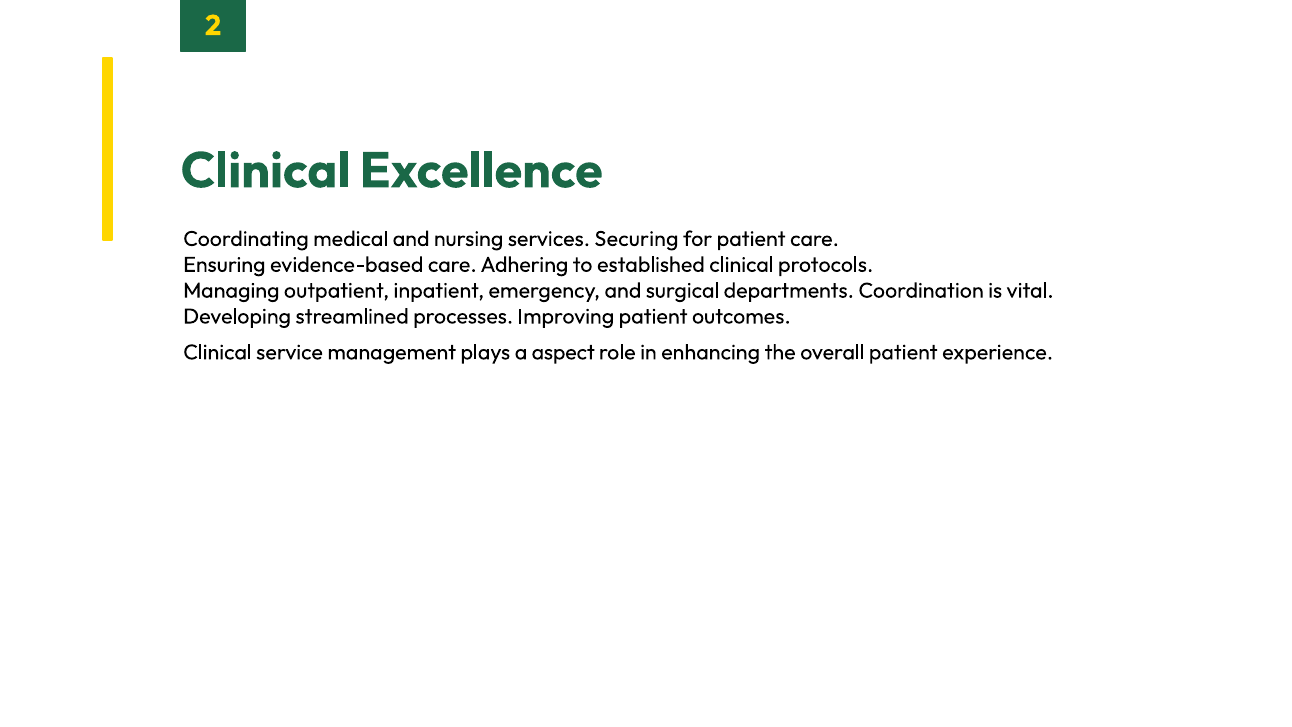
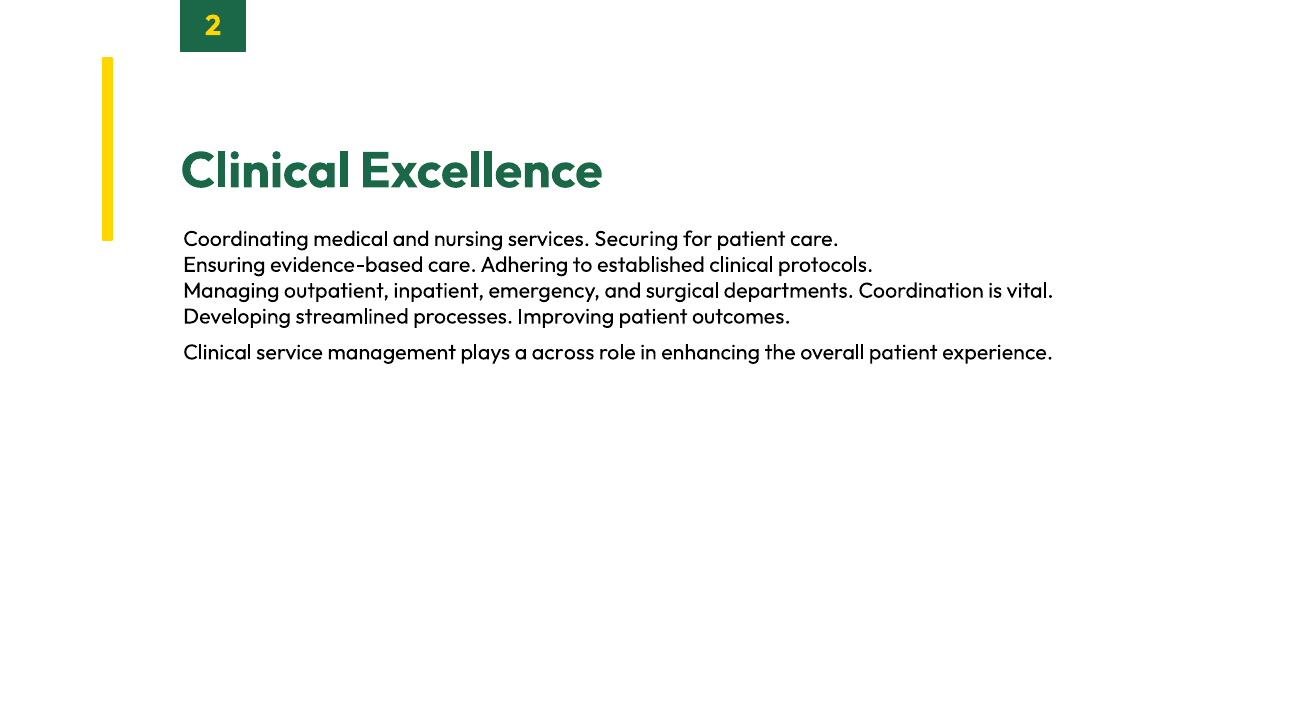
aspect: aspect -> across
